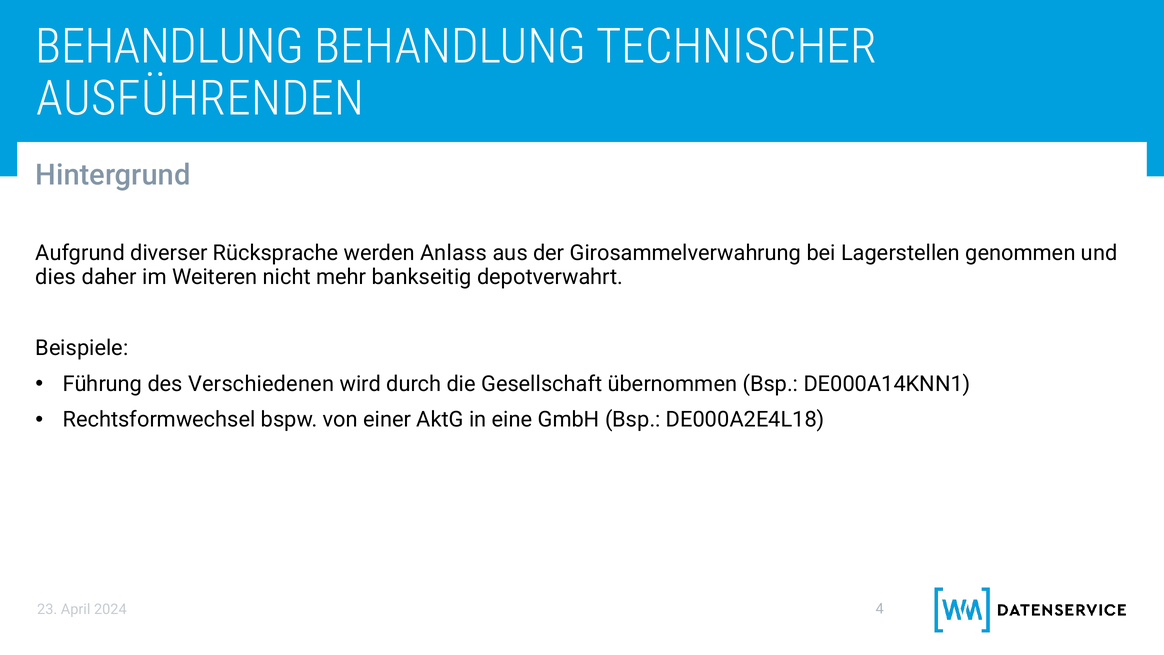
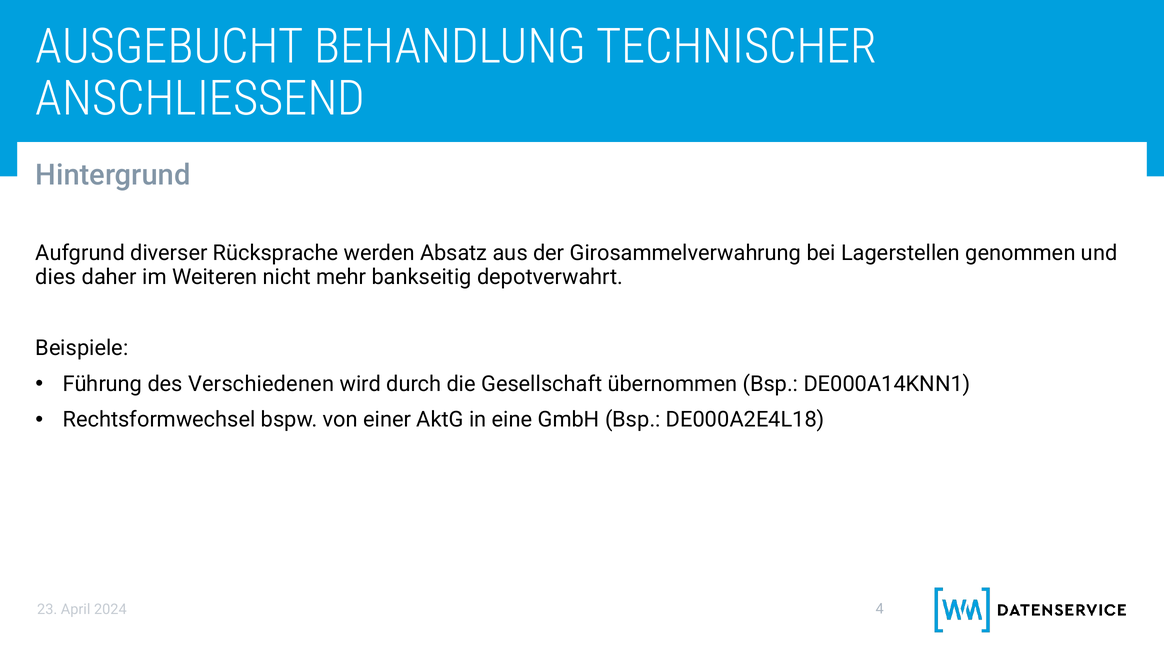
BEHANDLUNG at (170, 47): BEHANDLUNG -> AUSGEBUCHT
AUSFÜHRENDEN: AUSFÜHRENDEN -> ANSCHLIESSEND
Anlass: Anlass -> Absatz
